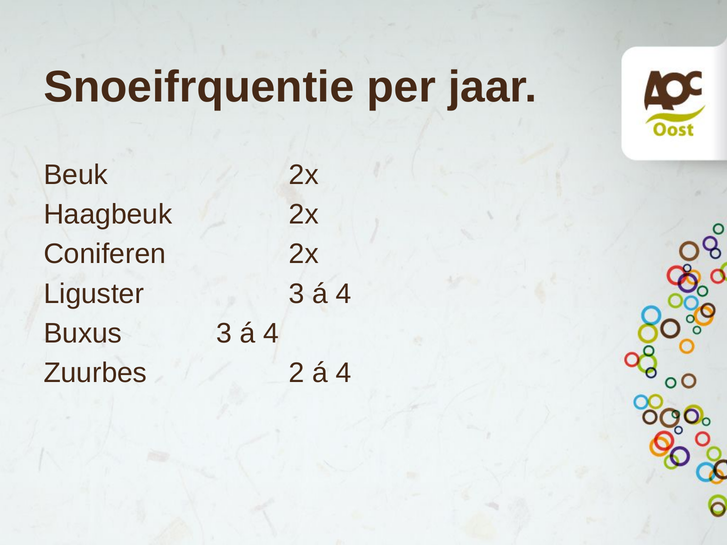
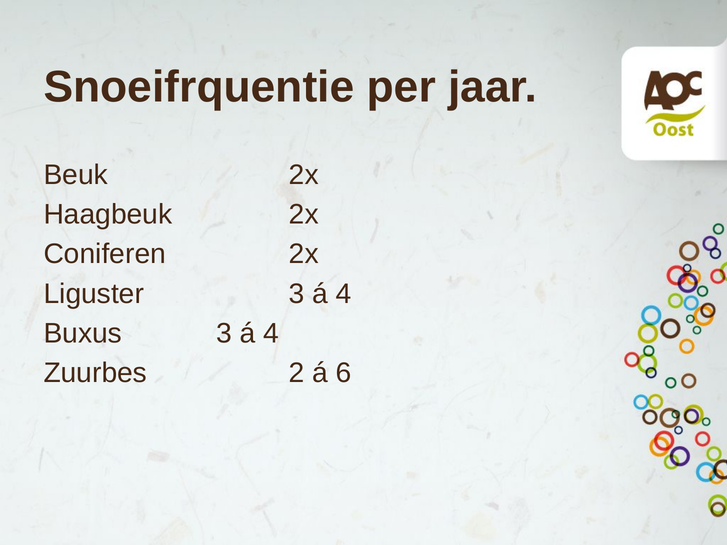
2 á 4: 4 -> 6
